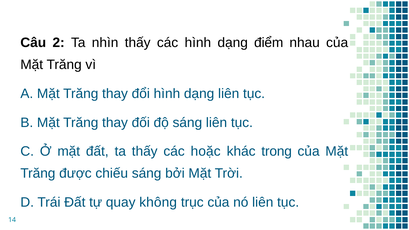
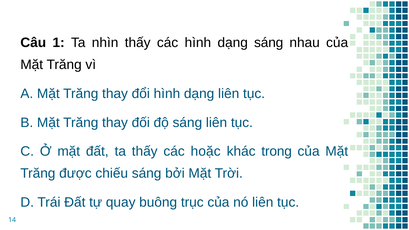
2: 2 -> 1
dạng điểm: điểm -> sáng
không: không -> buông
